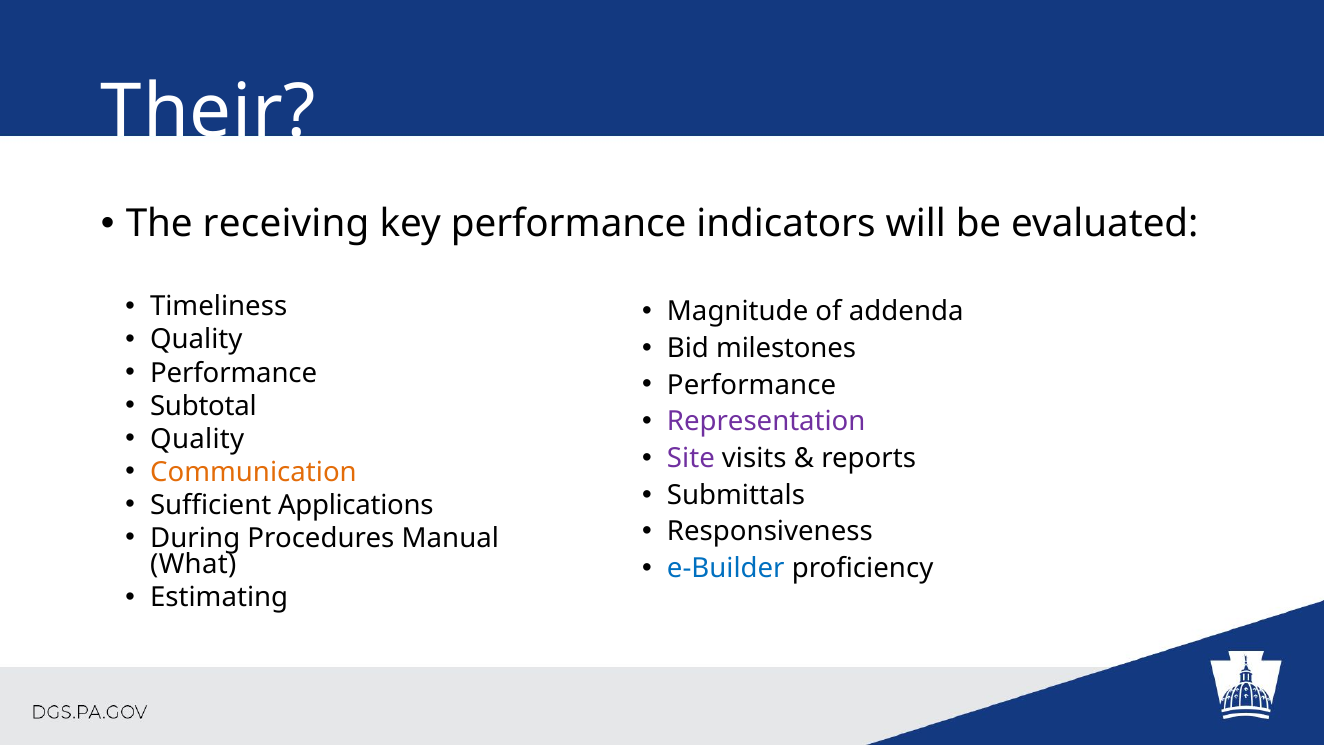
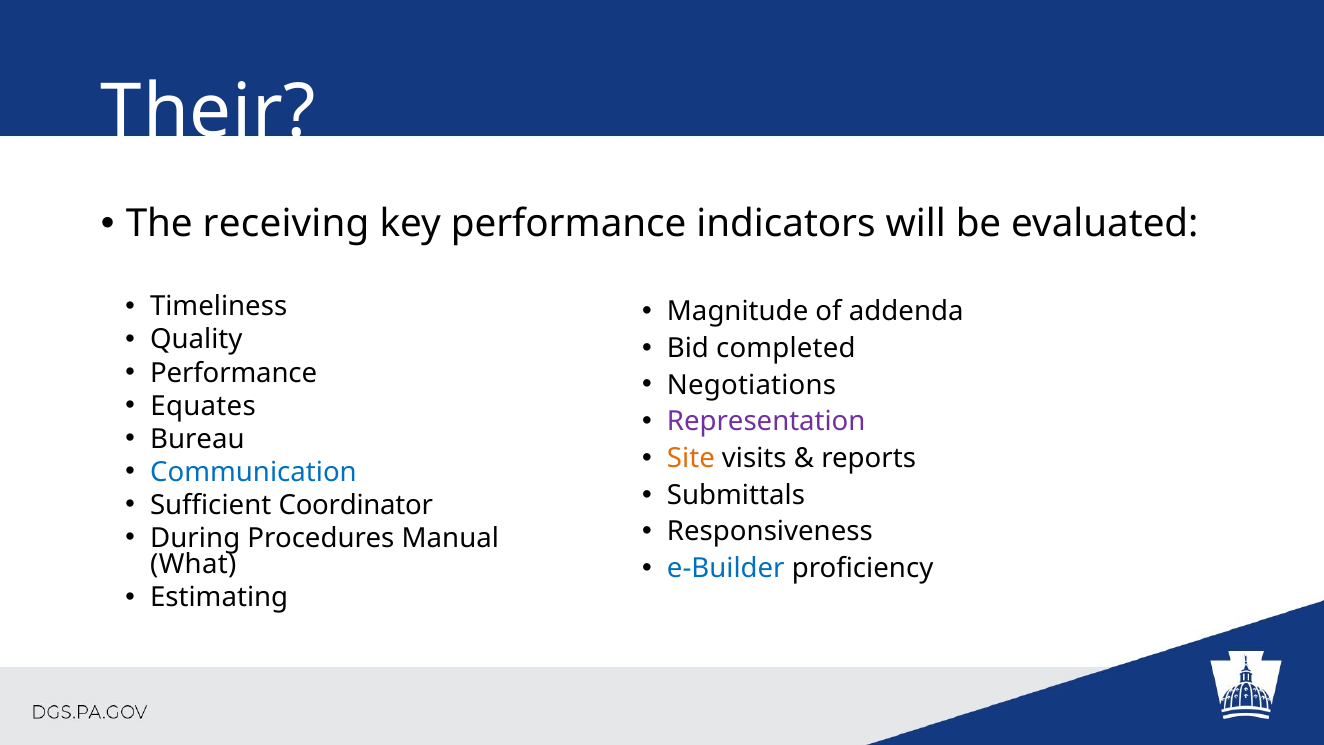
milestones: milestones -> completed
Performance at (752, 385): Performance -> Negotiations
Subtotal: Subtotal -> Equates
Quality at (197, 439): Quality -> Bureau
Site colour: purple -> orange
Communication colour: orange -> blue
Applications: Applications -> Coordinator
